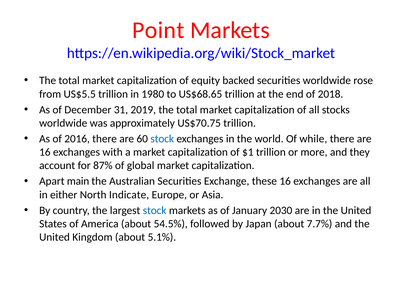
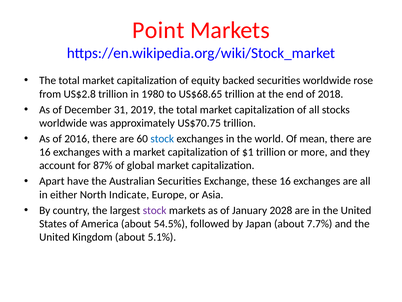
US$5.5: US$5.5 -> US$2.8
while: while -> mean
main: main -> have
stock at (155, 210) colour: blue -> purple
2030: 2030 -> 2028
